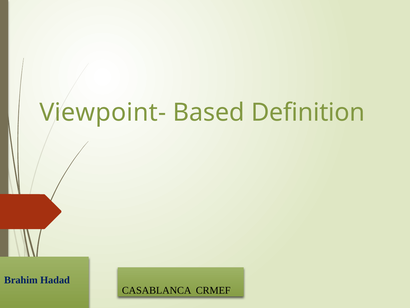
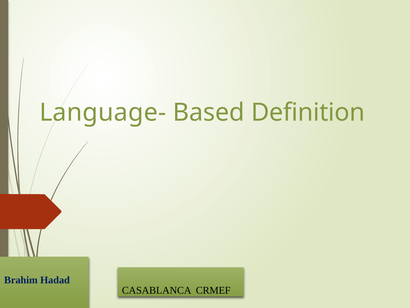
Viewpoint-: Viewpoint- -> Language-
